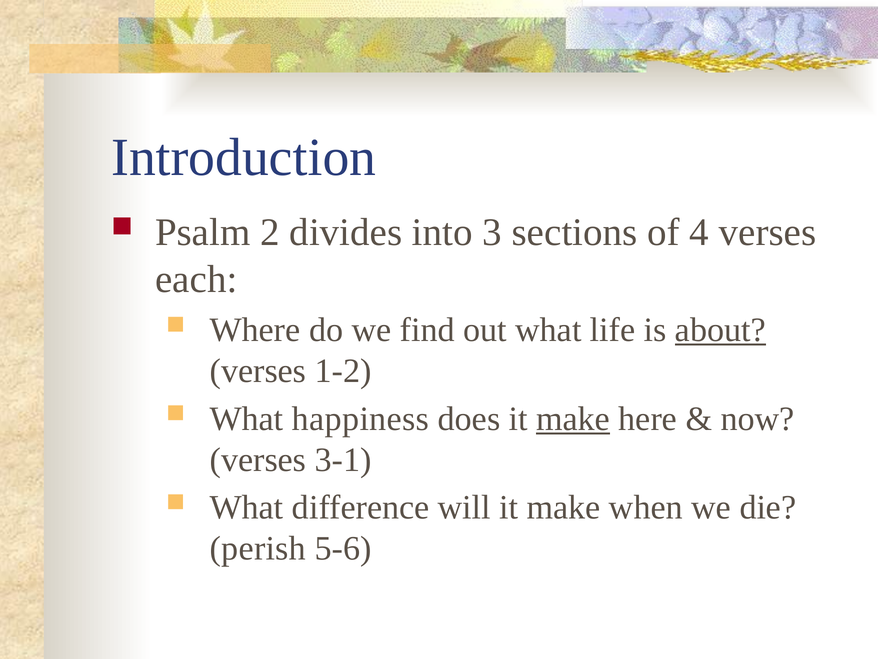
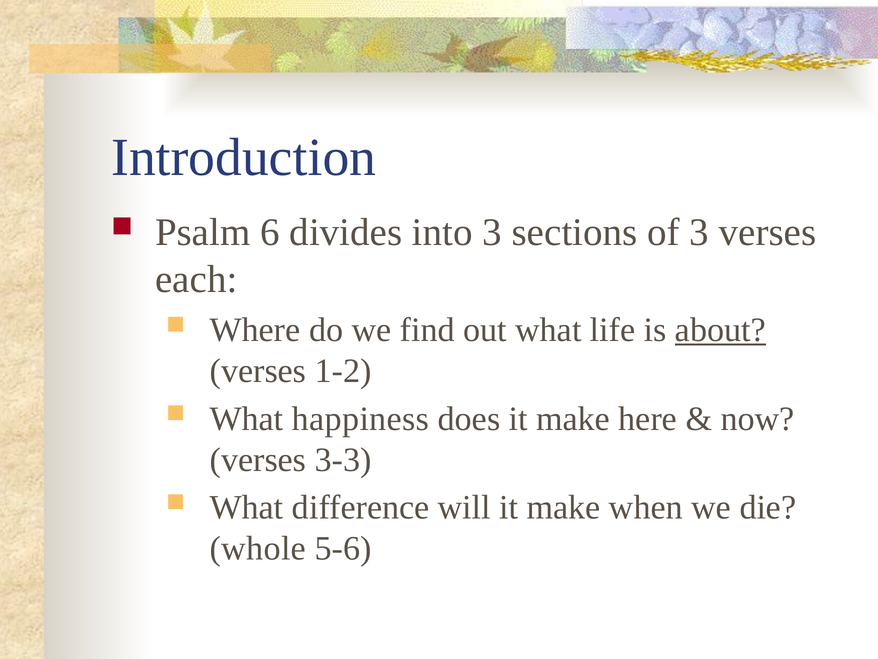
2: 2 -> 6
of 4: 4 -> 3
make at (573, 418) underline: present -> none
3-1: 3-1 -> 3-3
perish: perish -> whole
